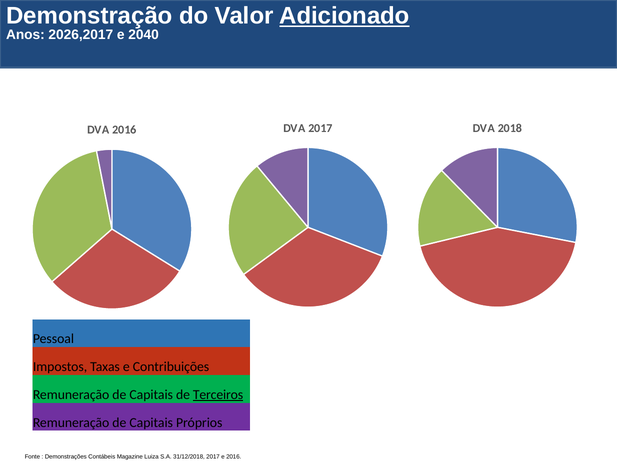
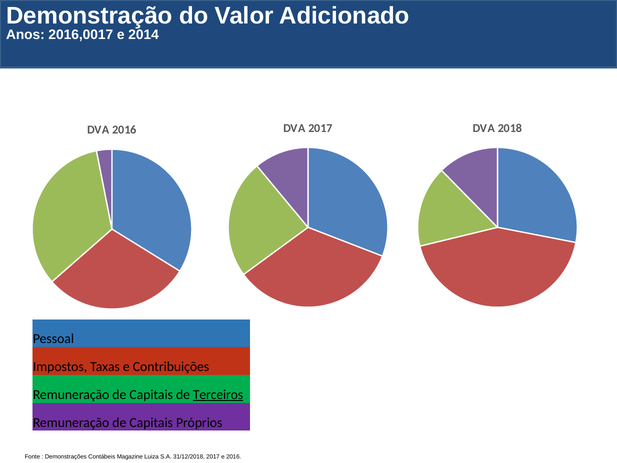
Adicionado underline: present -> none
2026,2017: 2026,2017 -> 2016,0017
2040: 2040 -> 2014
